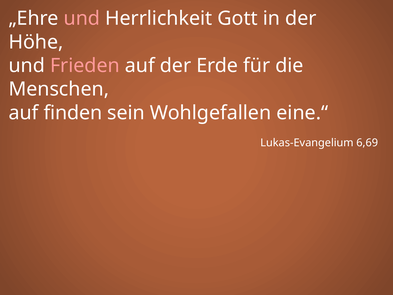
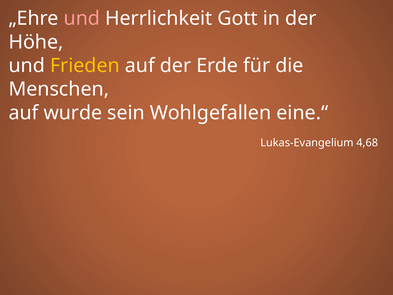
Frieden colour: pink -> yellow
finden: finden -> wurde
6,69: 6,69 -> 4,68
